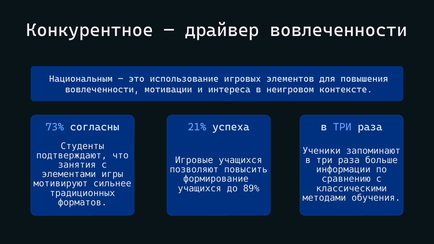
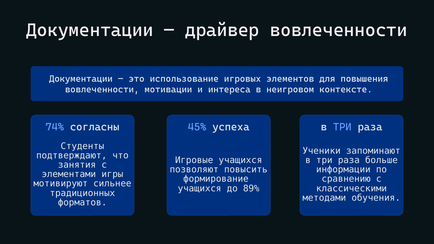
Конкурентное at (90, 30): Конкурентное -> Документации
Национальным at (81, 79): Национальным -> Документации
21%: 21% -> 45%
73%: 73% -> 74%
